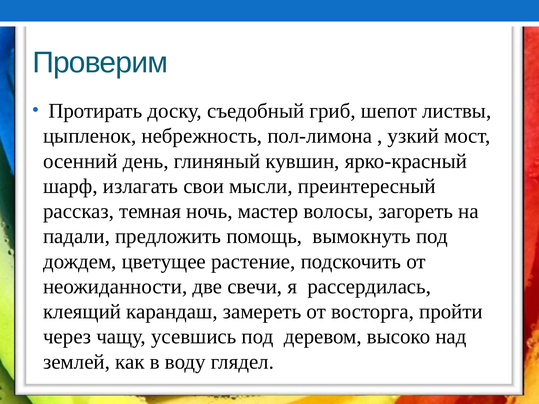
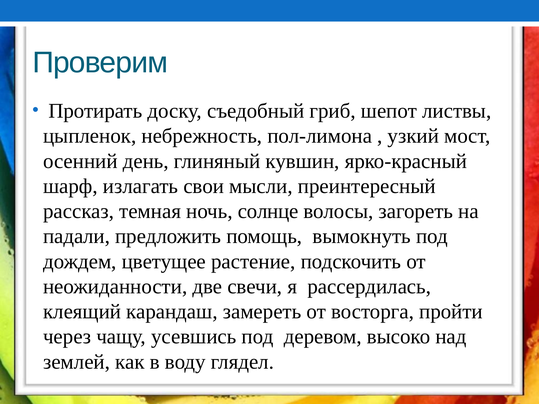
мастер: мастер -> солнце
